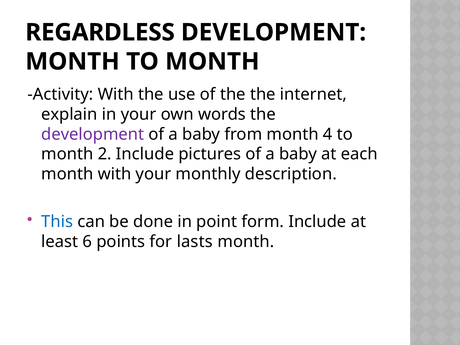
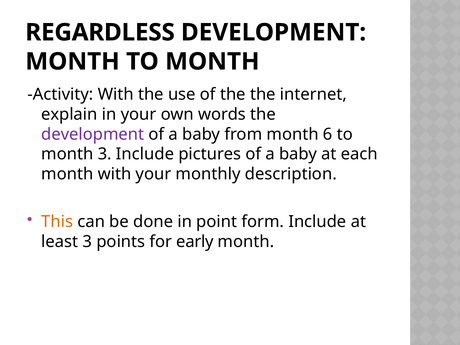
4: 4 -> 6
month 2: 2 -> 3
This colour: blue -> orange
least 6: 6 -> 3
lasts: lasts -> early
